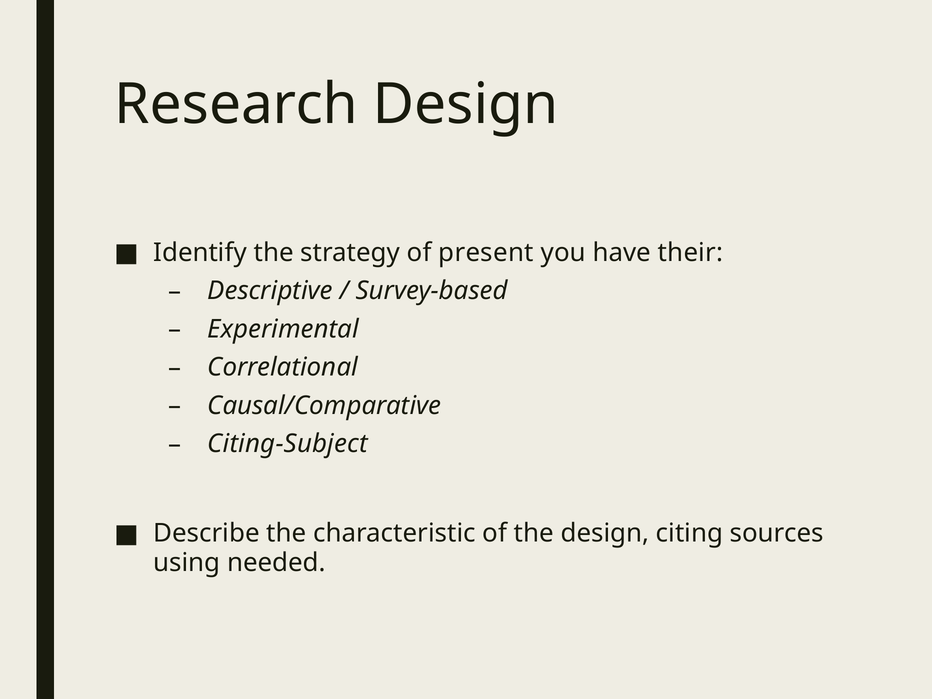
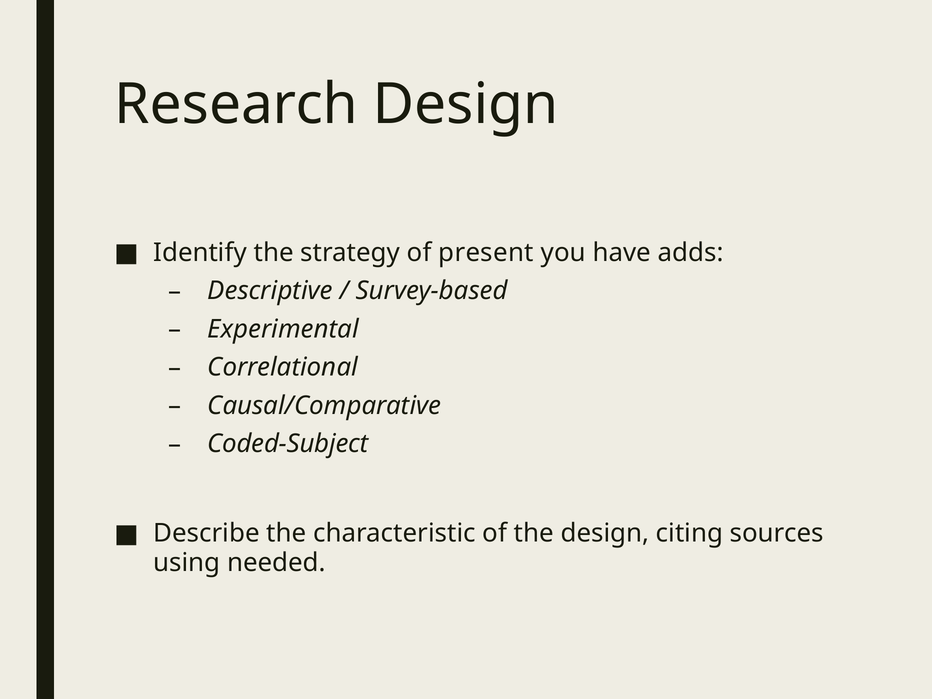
their: their -> adds
Citing-Subject: Citing-Subject -> Coded-Subject
